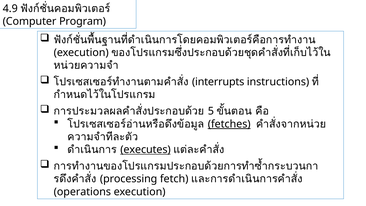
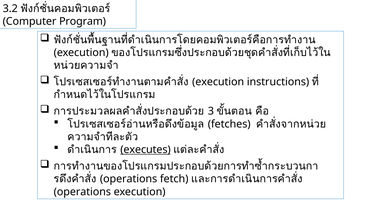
4.9: 4.9 -> 3.2
interrupts at (218, 82): interrupts -> execution
5: 5 -> 3
fetches underline: present -> none
processing at (129, 179): processing -> operations
